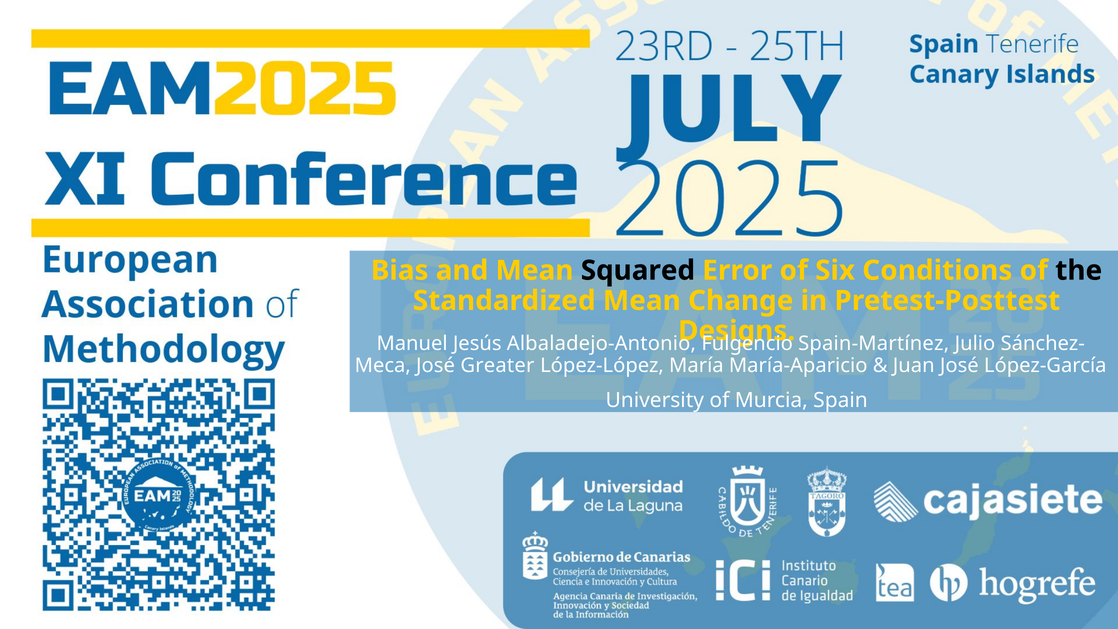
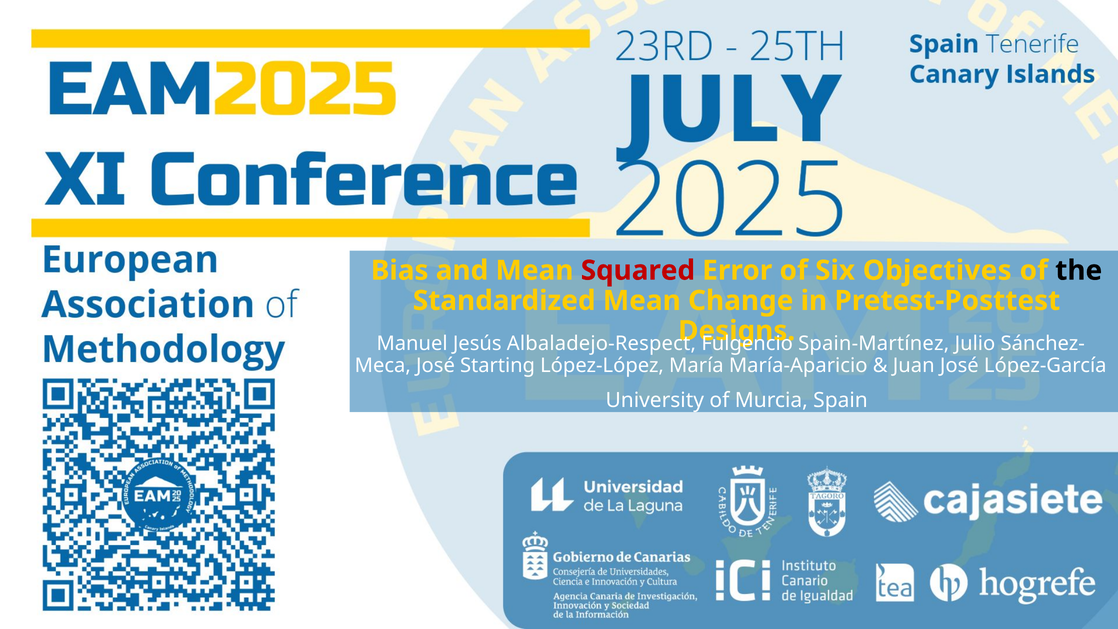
Squared colour: black -> red
Conditions: Conditions -> Objectives
Albaladejo-Antonio: Albaladejo-Antonio -> Albaladejo-Respect
Greater: Greater -> Starting
